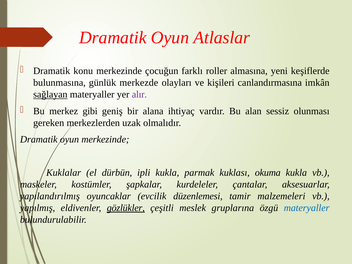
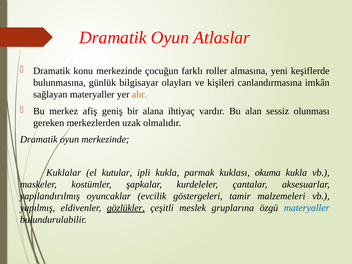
merkezde: merkezde -> bilgisayar
sağlayan underline: present -> none
alır colour: purple -> orange
gibi: gibi -> afiş
dürbün: dürbün -> kutular
düzenlemesi: düzenlemesi -> göstergeleri
